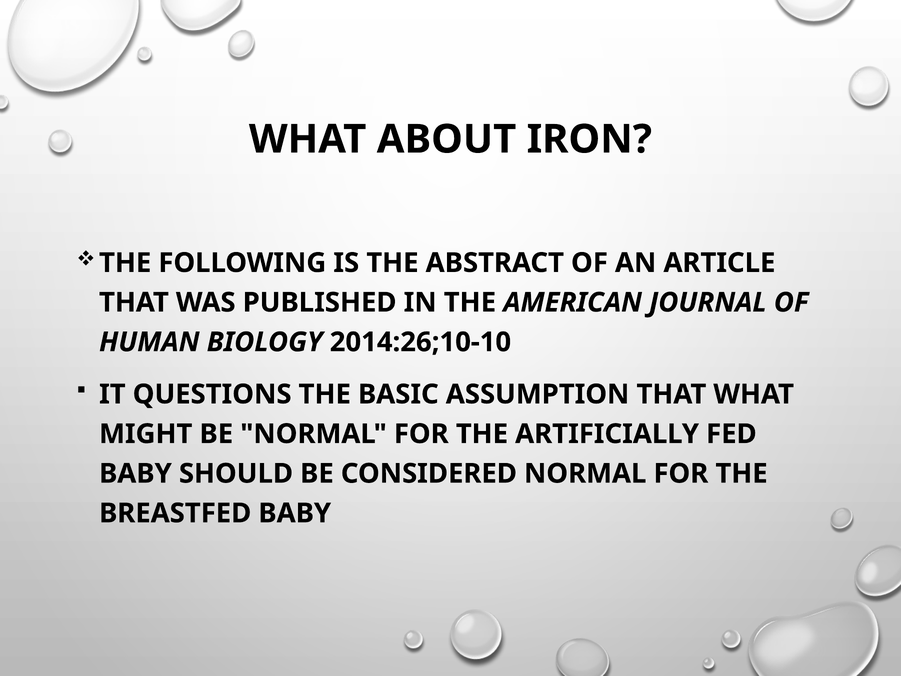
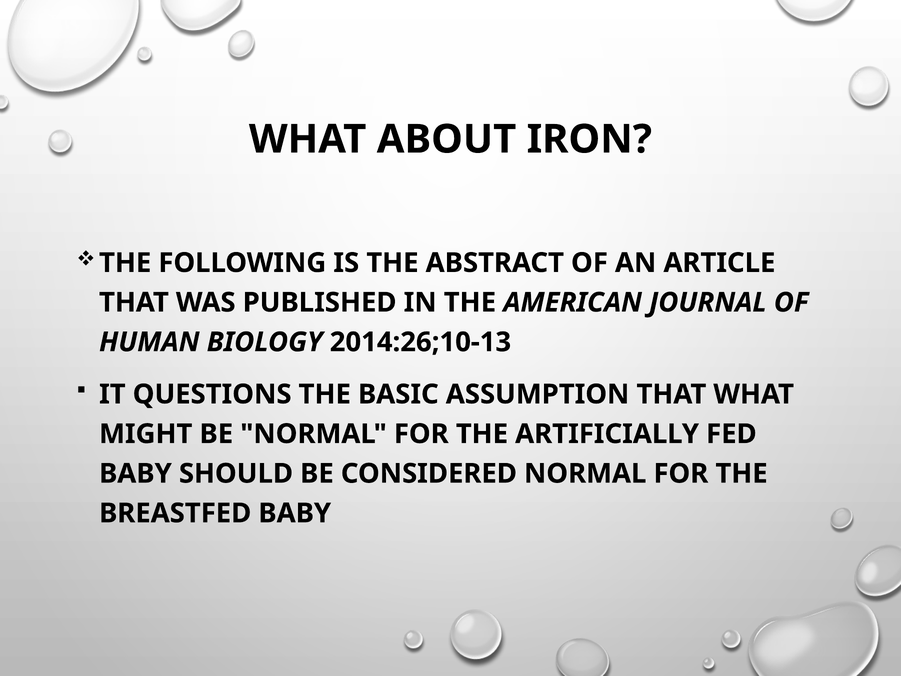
2014:26;10-10: 2014:26;10-10 -> 2014:26;10-13
